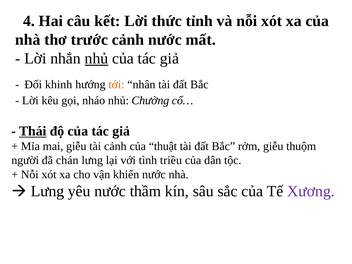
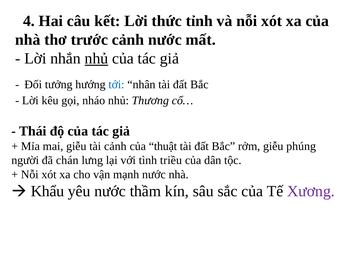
khinh: khinh -> tưởng
tới colour: orange -> blue
Chường: Chường -> Thương
Thái underline: present -> none
thuộm: thuộm -> phúng
khiến: khiến -> mạnh
Lưng at (48, 191): Lưng -> Khẩu
